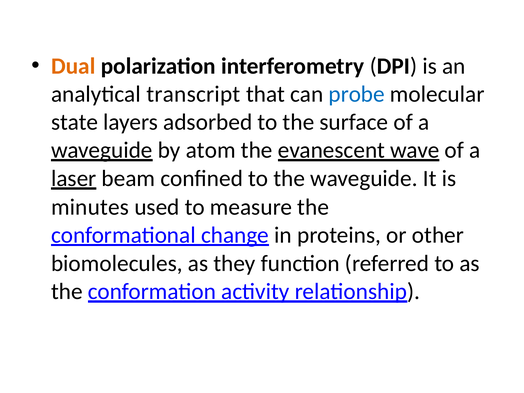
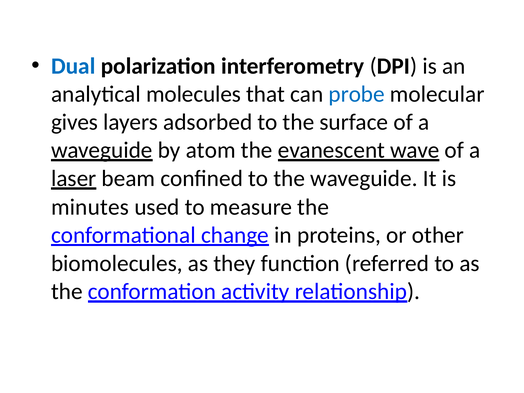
Dual colour: orange -> blue
transcript: transcript -> molecules
state: state -> gives
